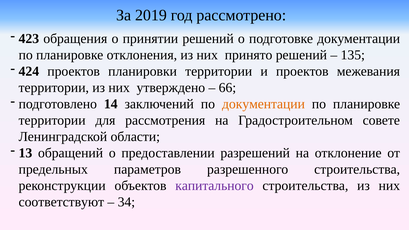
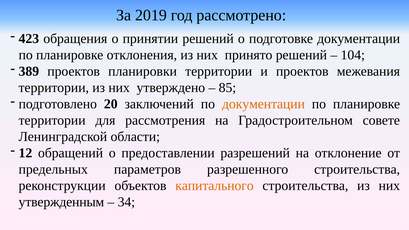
135: 135 -> 104
424: 424 -> 389
66: 66 -> 85
14: 14 -> 20
13: 13 -> 12
капитального colour: purple -> orange
соответствуют: соответствуют -> утвержденным
